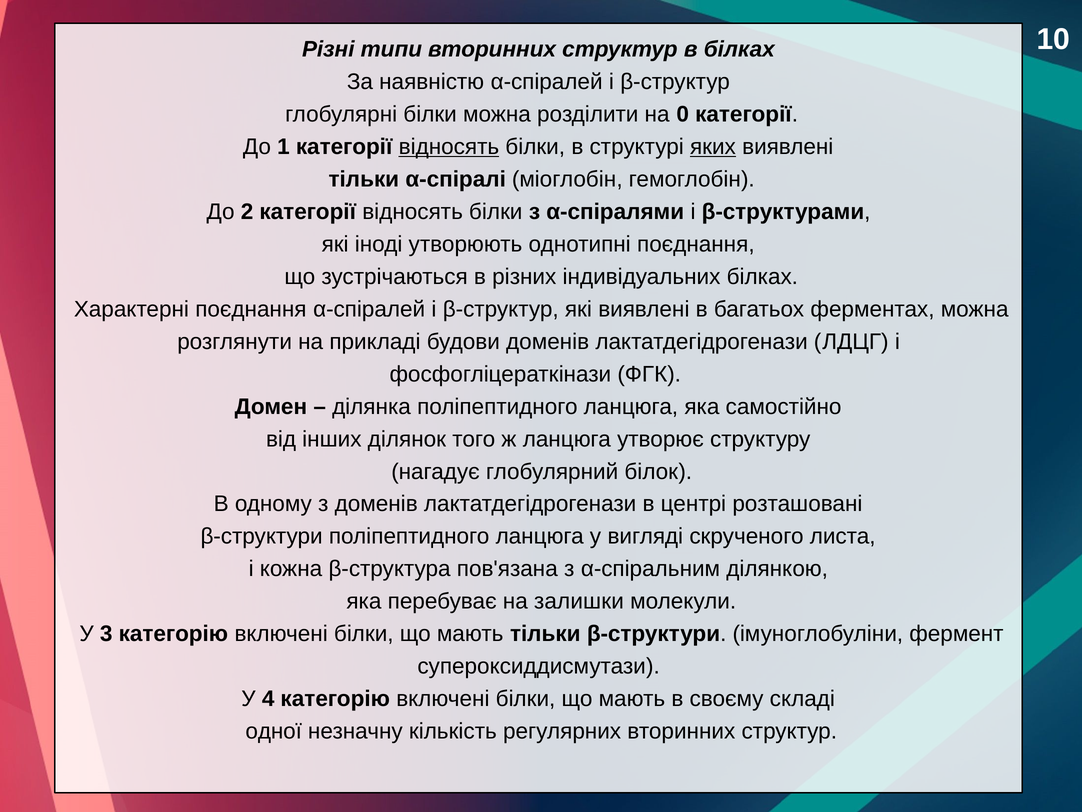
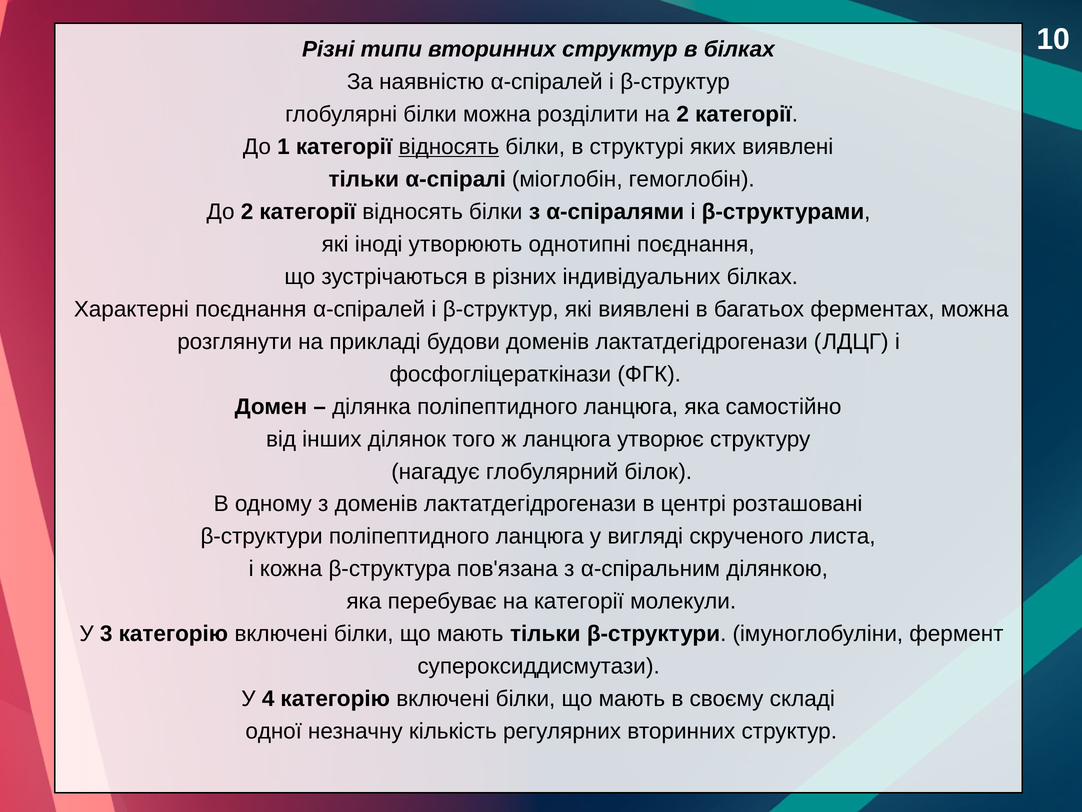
на 0: 0 -> 2
яких underline: present -> none
на залишки: залишки -> категорії
